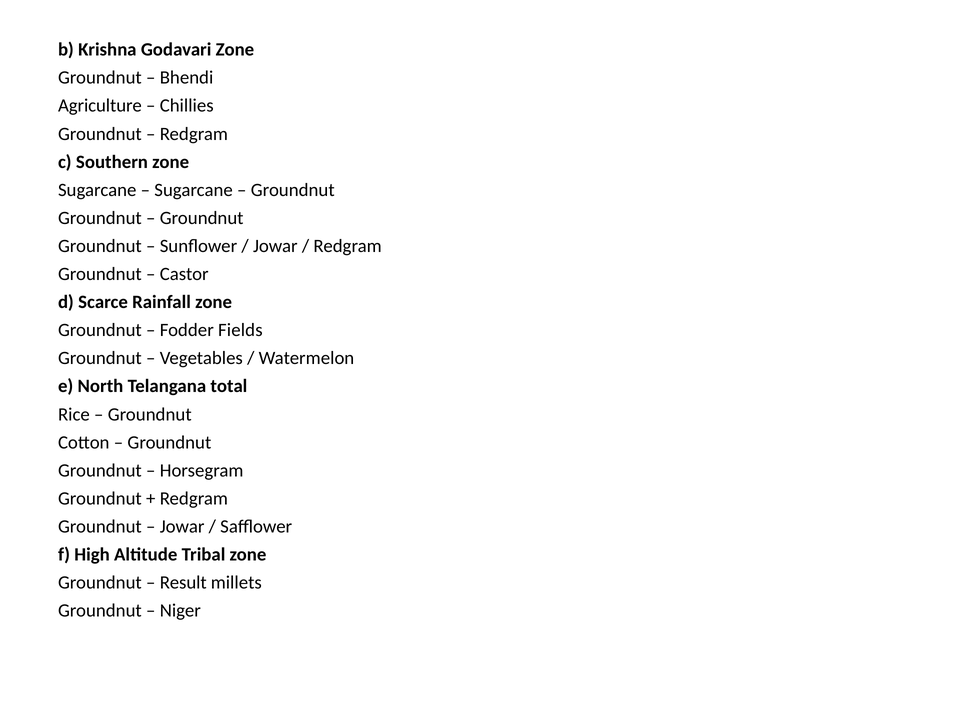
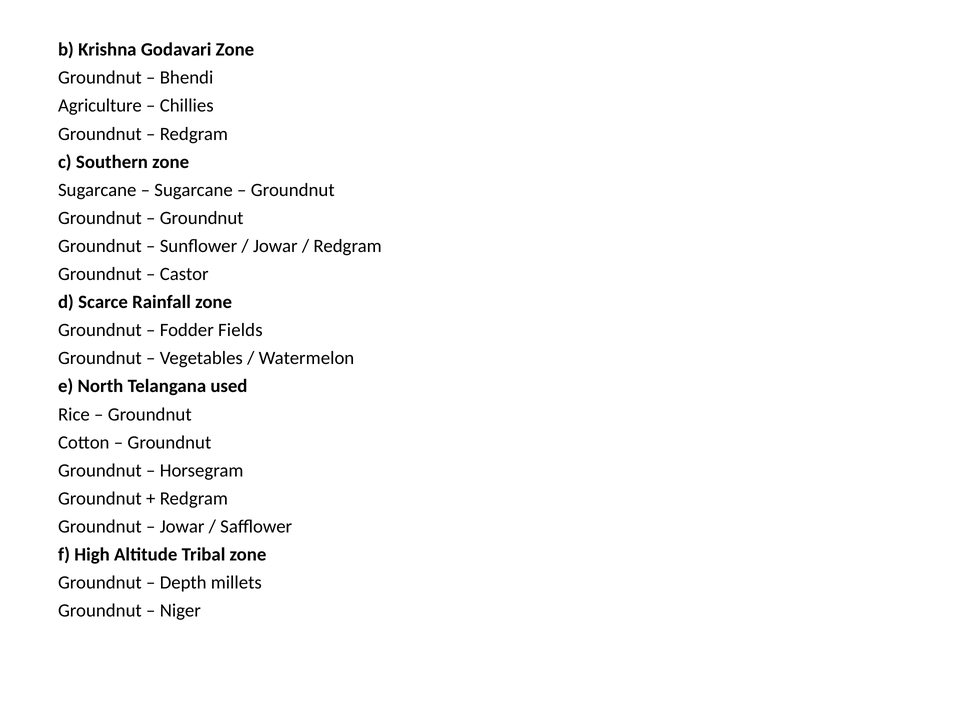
total: total -> used
Result: Result -> Depth
